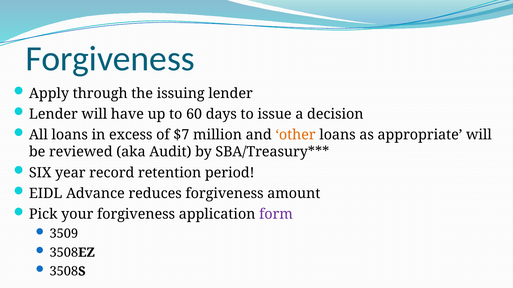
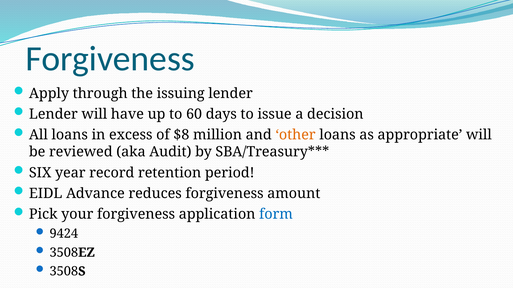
$7: $7 -> $8
form colour: purple -> blue
3509: 3509 -> 9424
